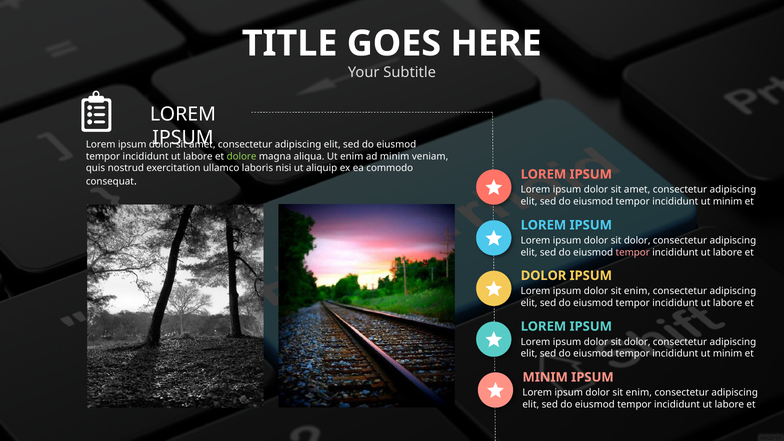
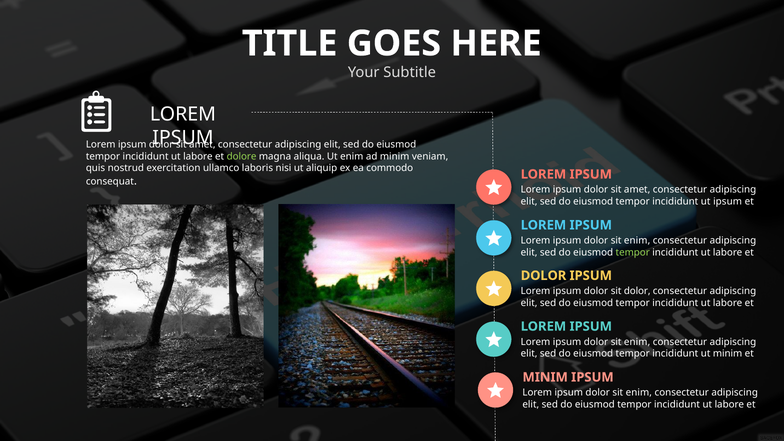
minim at (728, 202): minim -> ipsum
dolor at (637, 241): dolor -> enim
tempor at (633, 252) colour: pink -> light green
enim at (637, 291): enim -> dolor
dolor at (637, 342): dolor -> enim
